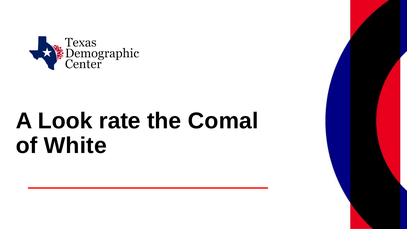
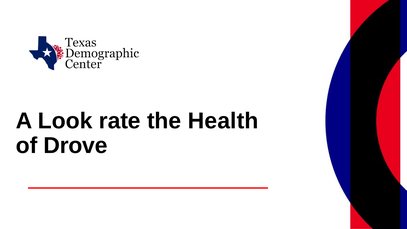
Comal: Comal -> Health
White: White -> Drove
